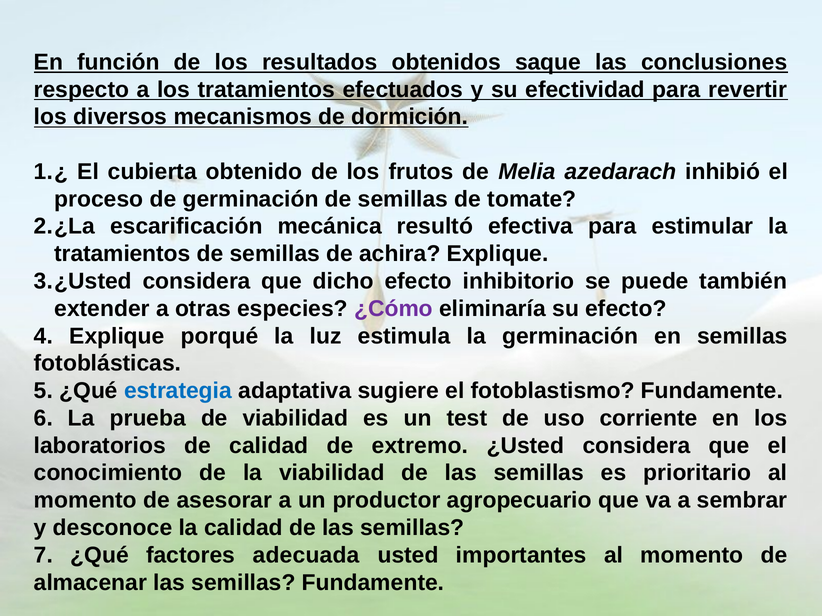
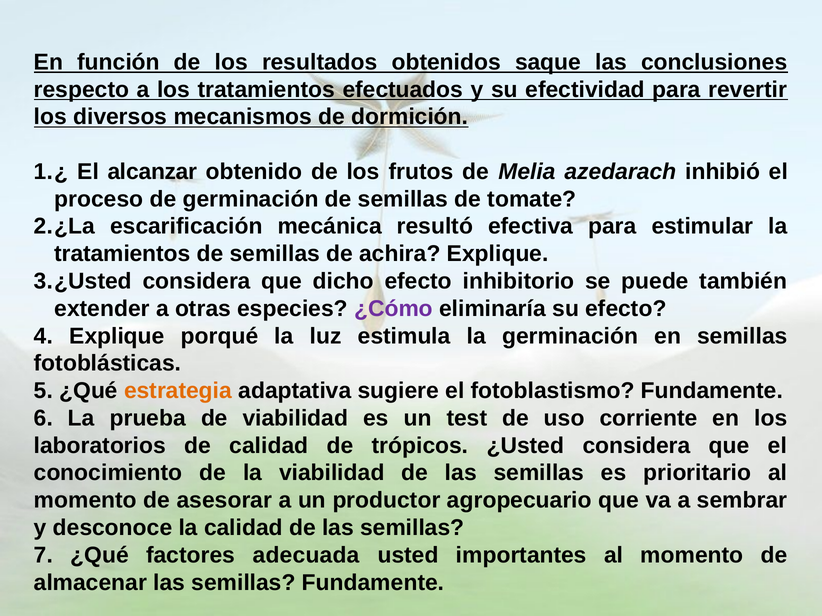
cubierta: cubierta -> alcanzar
estrategia colour: blue -> orange
extremo: extremo -> trópicos
